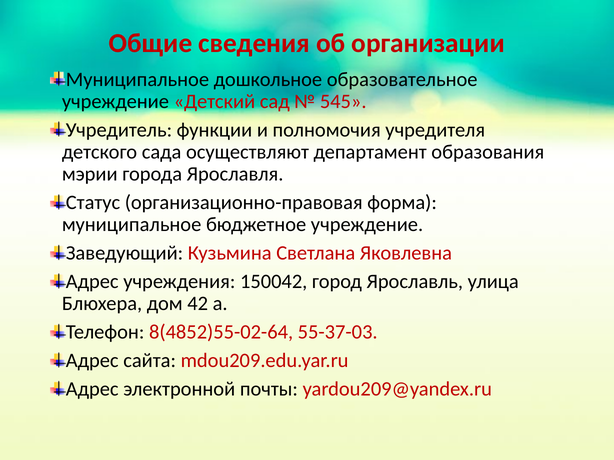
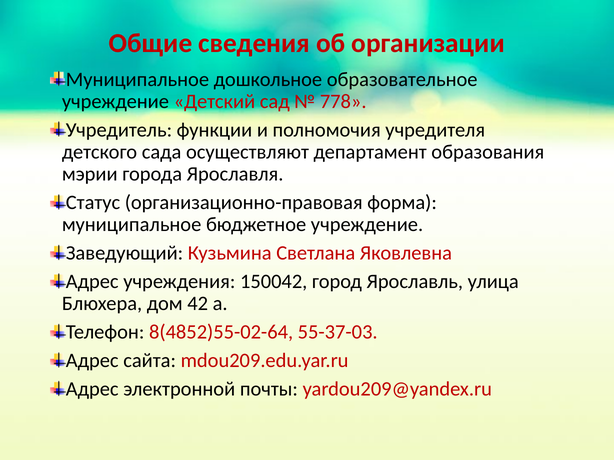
545: 545 -> 778
